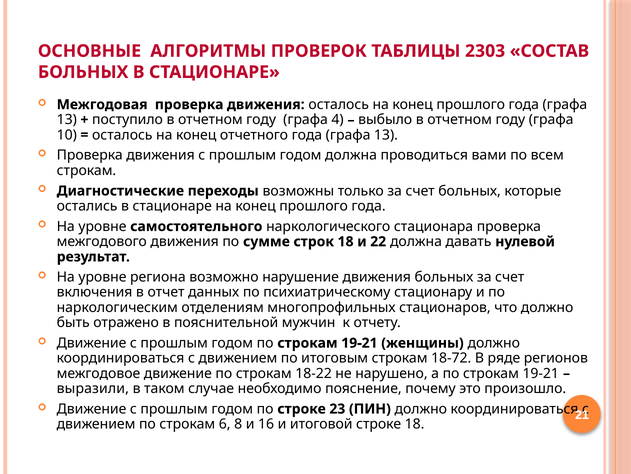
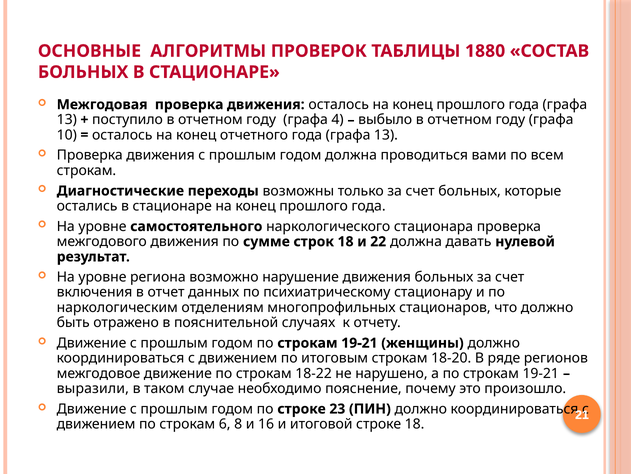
2303: 2303 -> 1880
мужчин: мужчин -> случаях
18-72: 18-72 -> 18-20
